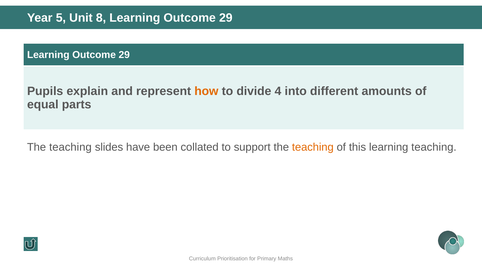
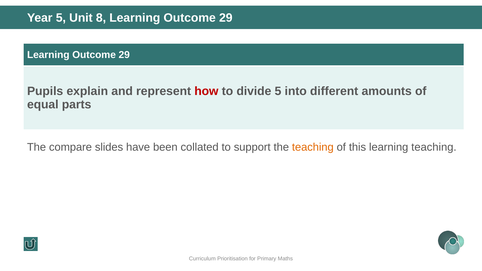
how colour: orange -> red
divide 4: 4 -> 5
teaching at (70, 147): teaching -> compare
